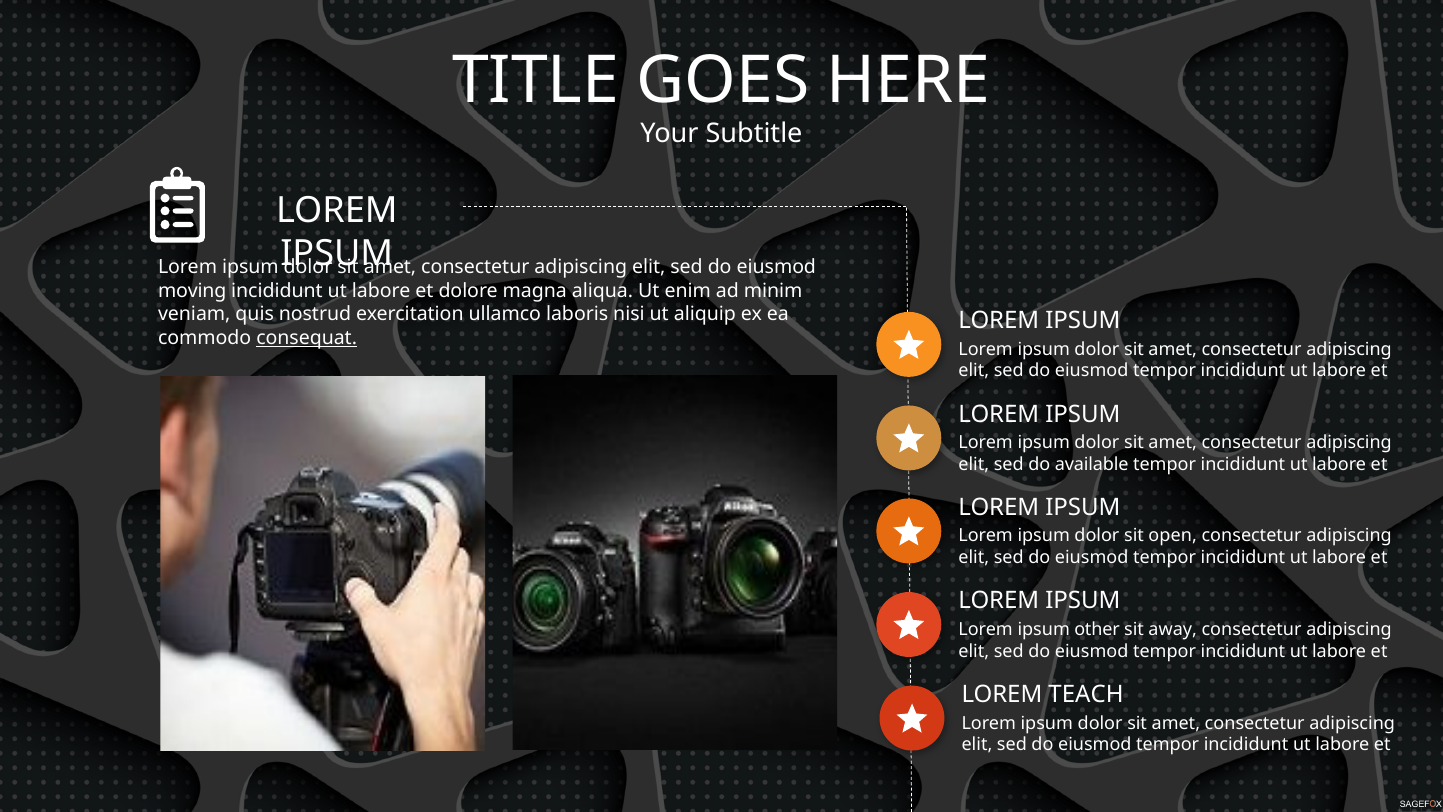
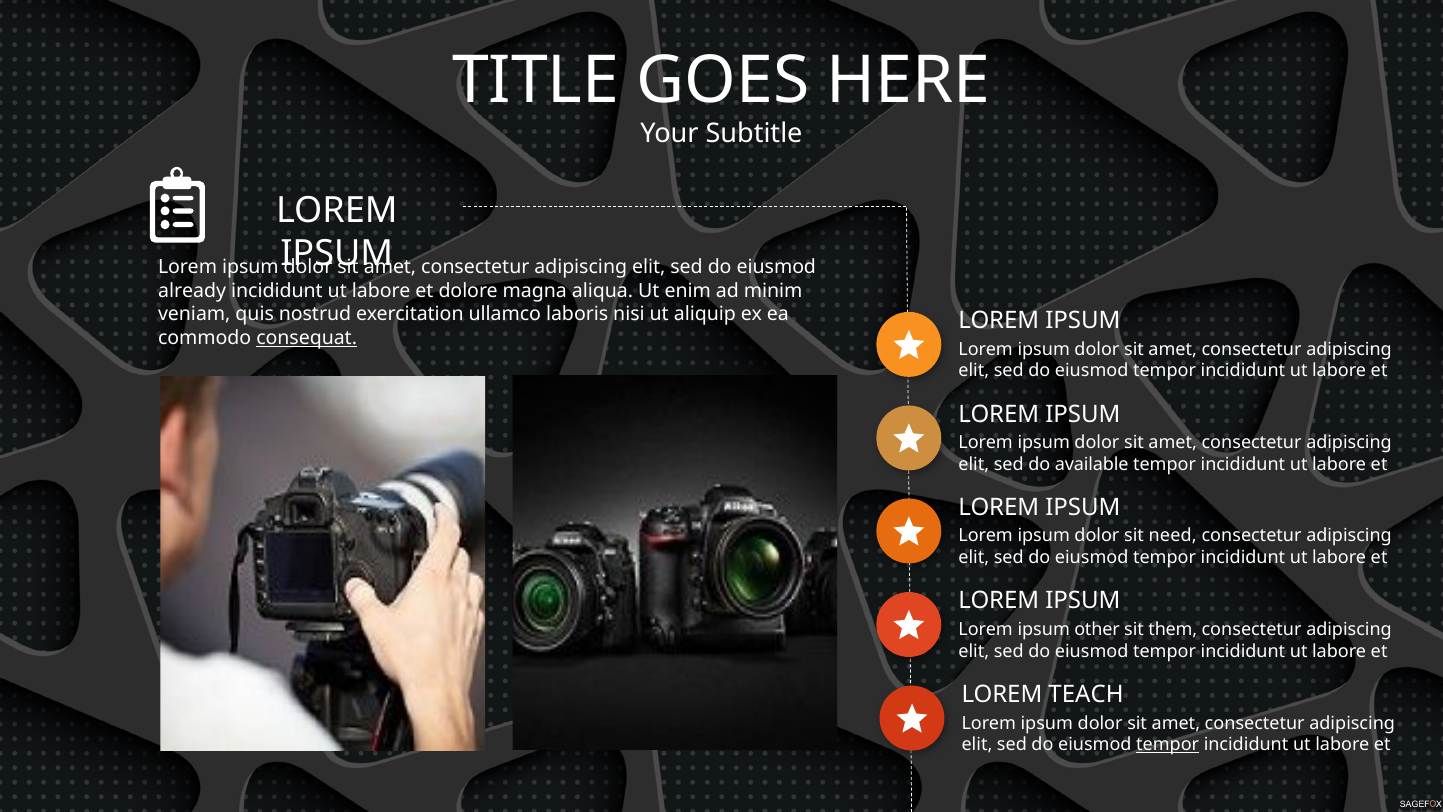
moving: moving -> already
open: open -> need
away: away -> them
tempor at (1168, 744) underline: none -> present
